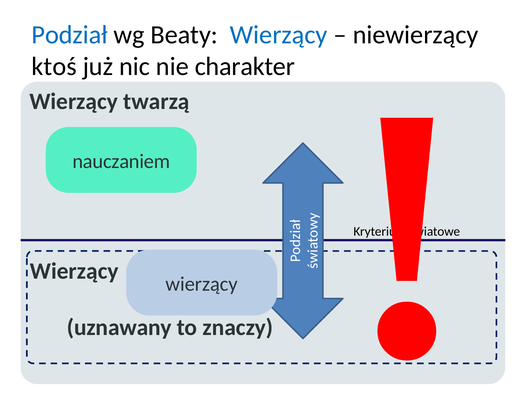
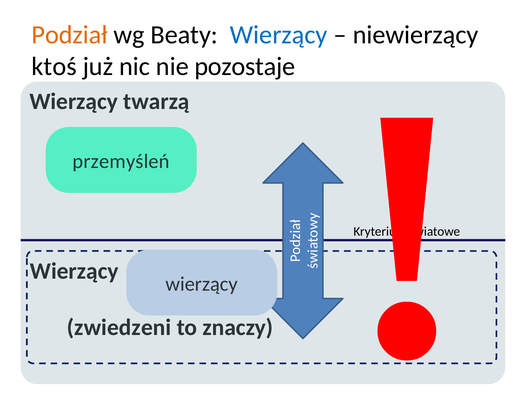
Podział colour: blue -> orange
charakter: charakter -> pozostaje
nauczaniem: nauczaniem -> przemyśleń
uznawany: uznawany -> zwiedzeni
